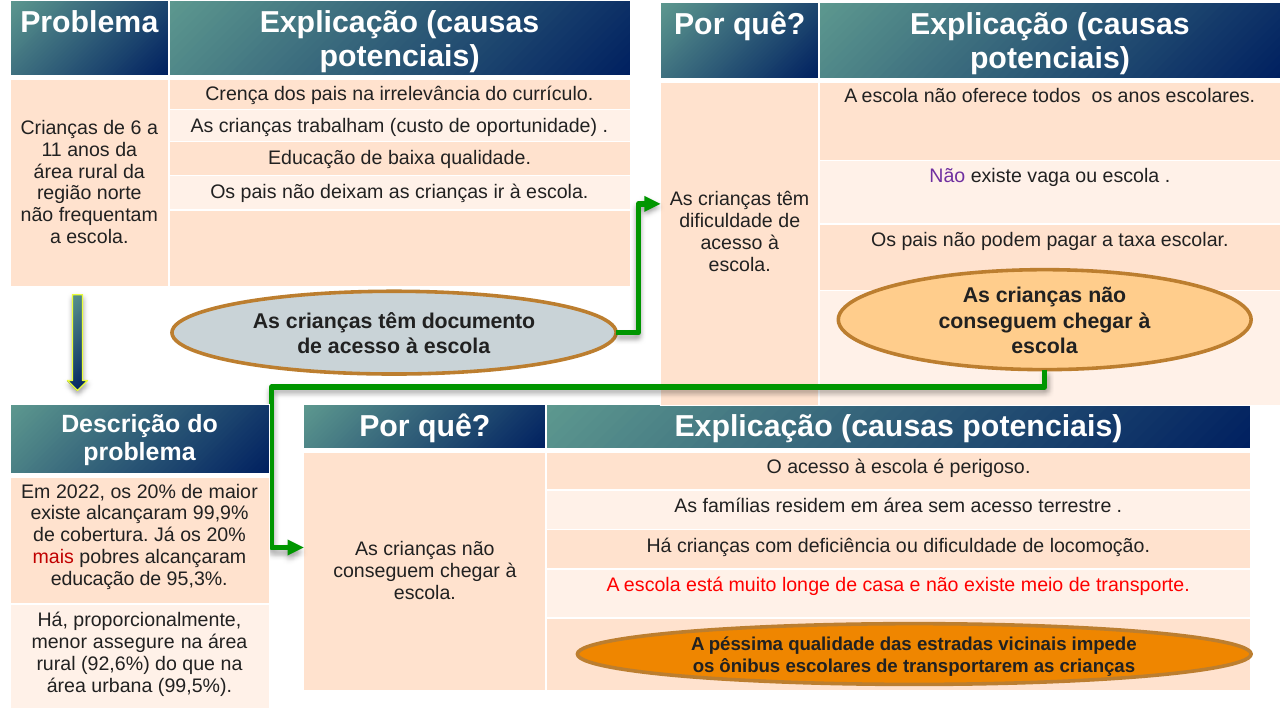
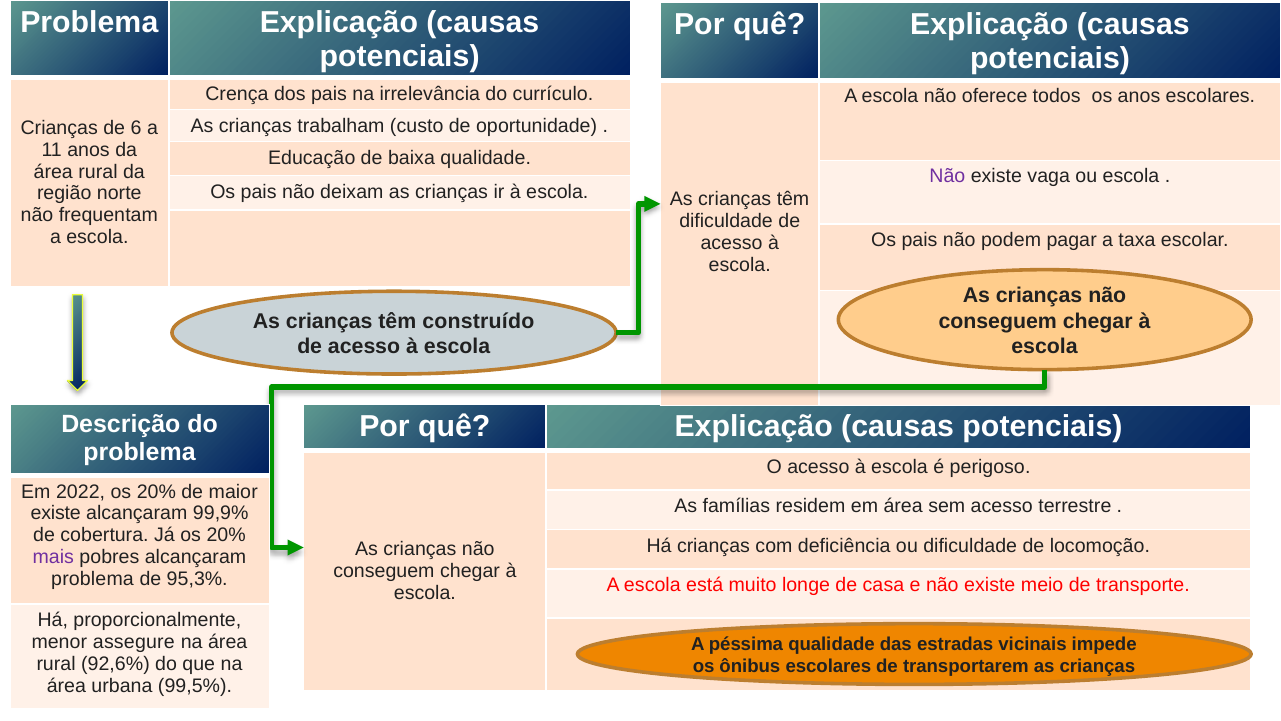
documento: documento -> construído
mais colour: red -> purple
educação at (93, 579): educação -> problema
